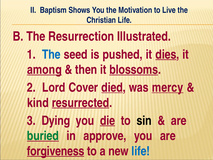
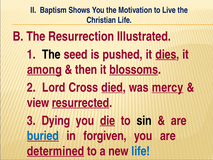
The at (51, 54) colour: blue -> black
Cover: Cover -> Cross
kind: kind -> view
buried colour: green -> blue
approve: approve -> forgiven
forgiveness: forgiveness -> determined
